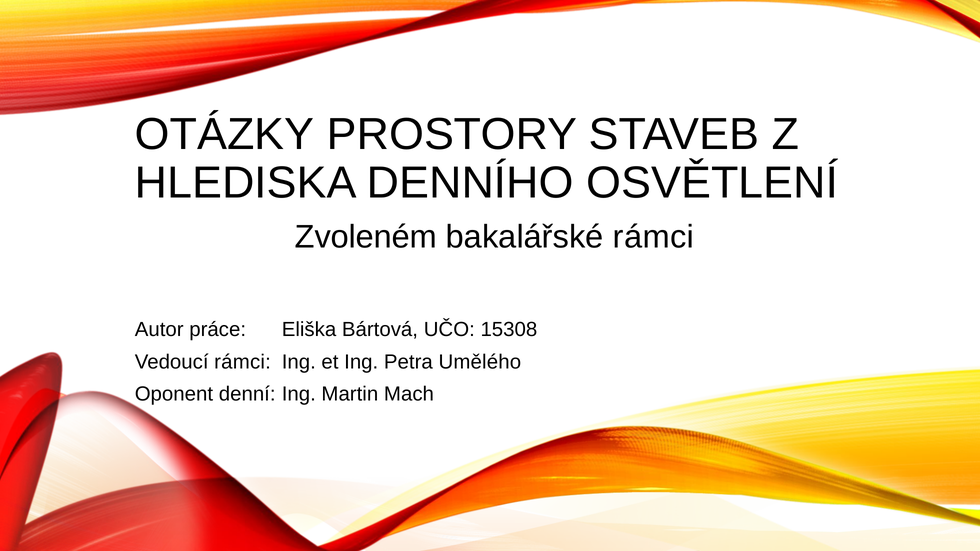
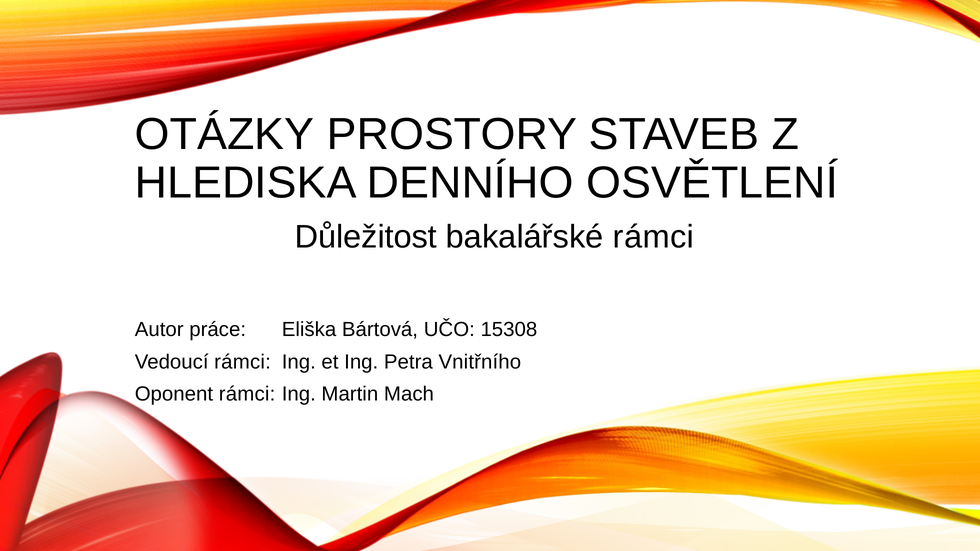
Zvoleném: Zvoleném -> Důležitost
Umělého: Umělého -> Vnitřního
Oponent denní: denní -> rámci
